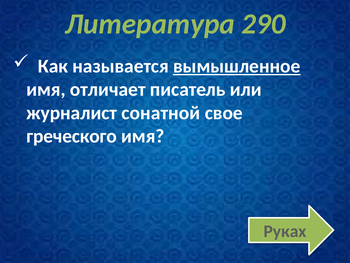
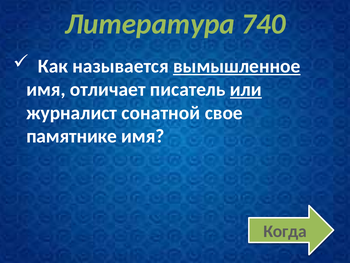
290: 290 -> 740
или underline: none -> present
греческого: греческого -> памятнике
Руках: Руках -> Когда
